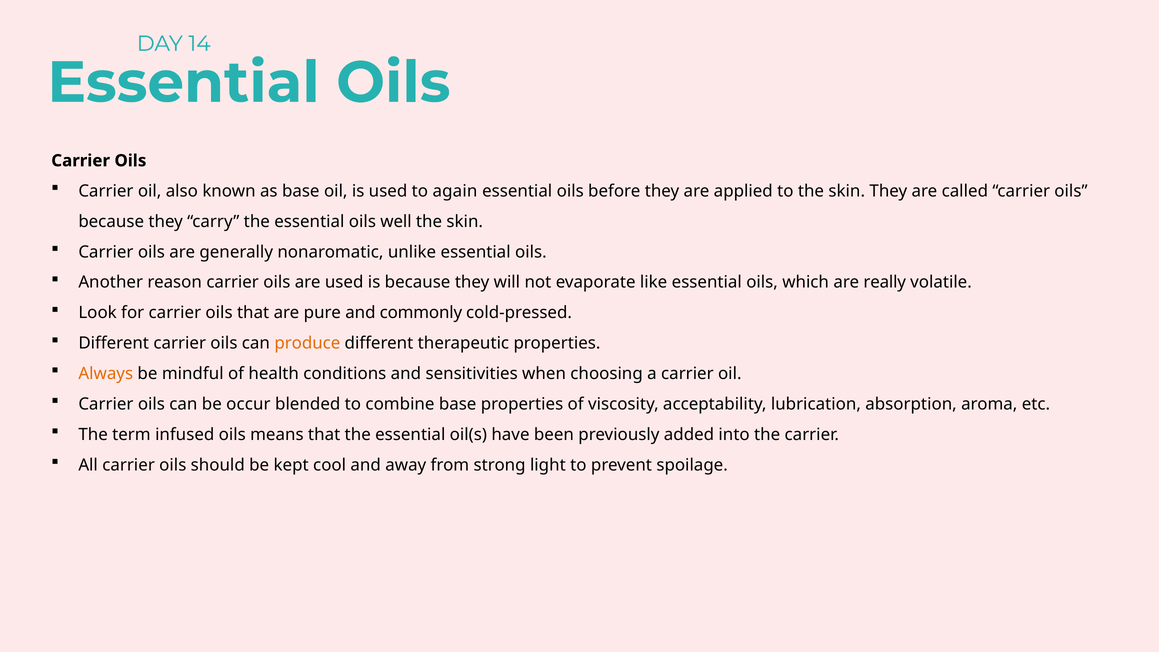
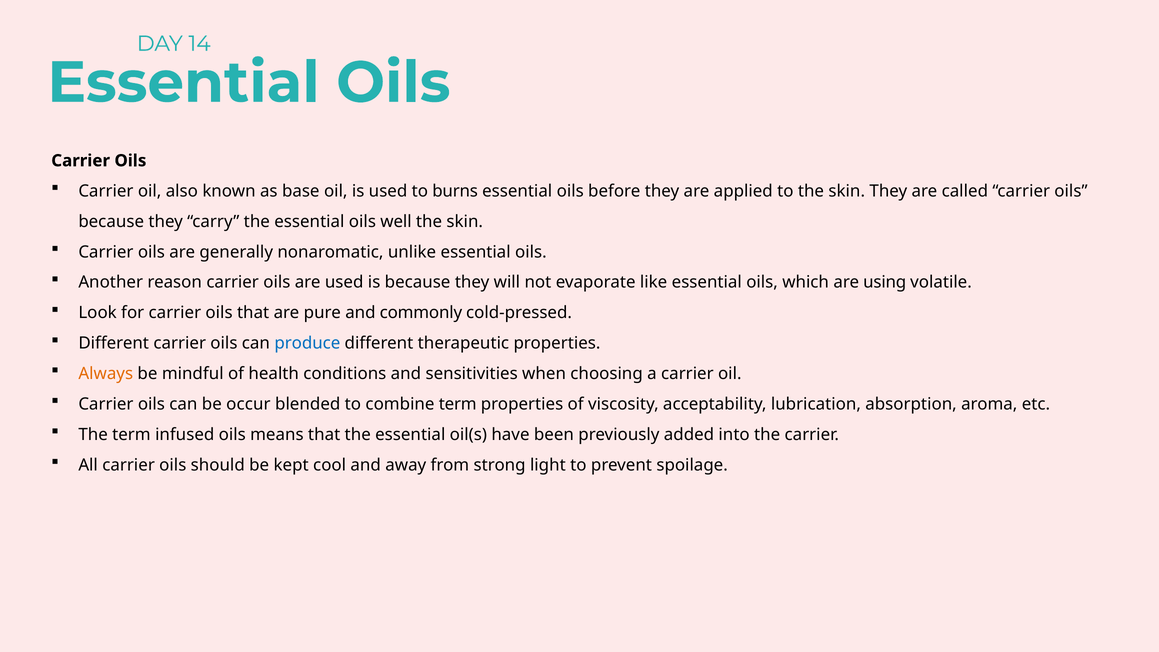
again: again -> burns
really: really -> using
produce colour: orange -> blue
combine base: base -> term
